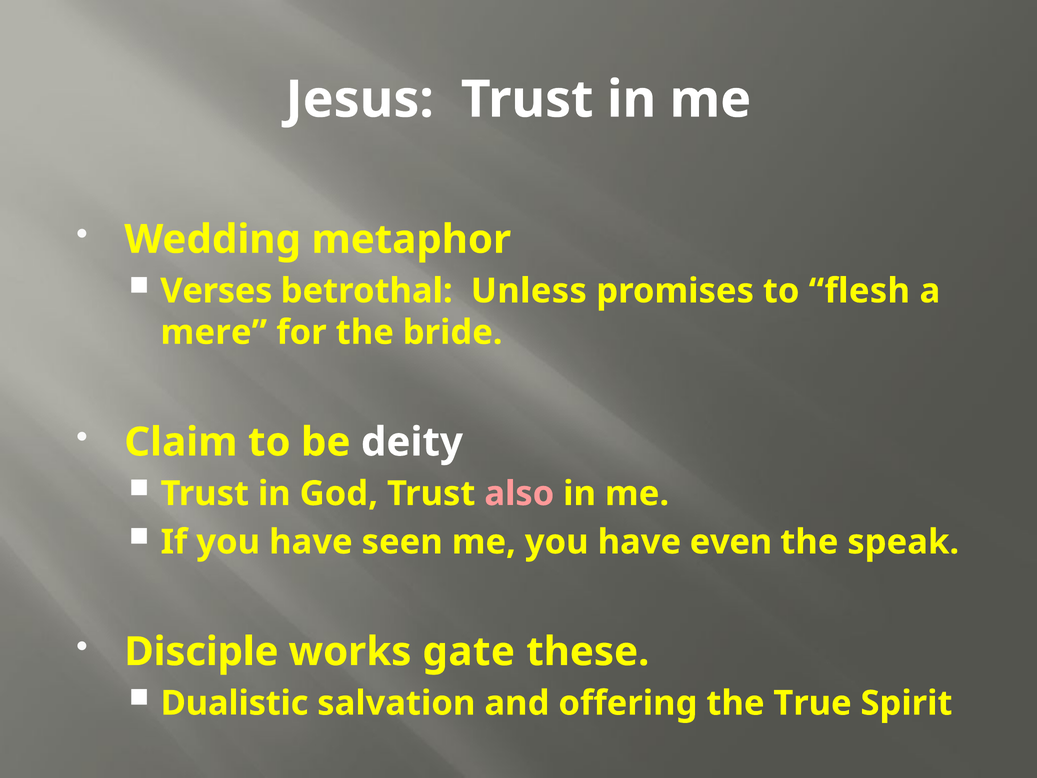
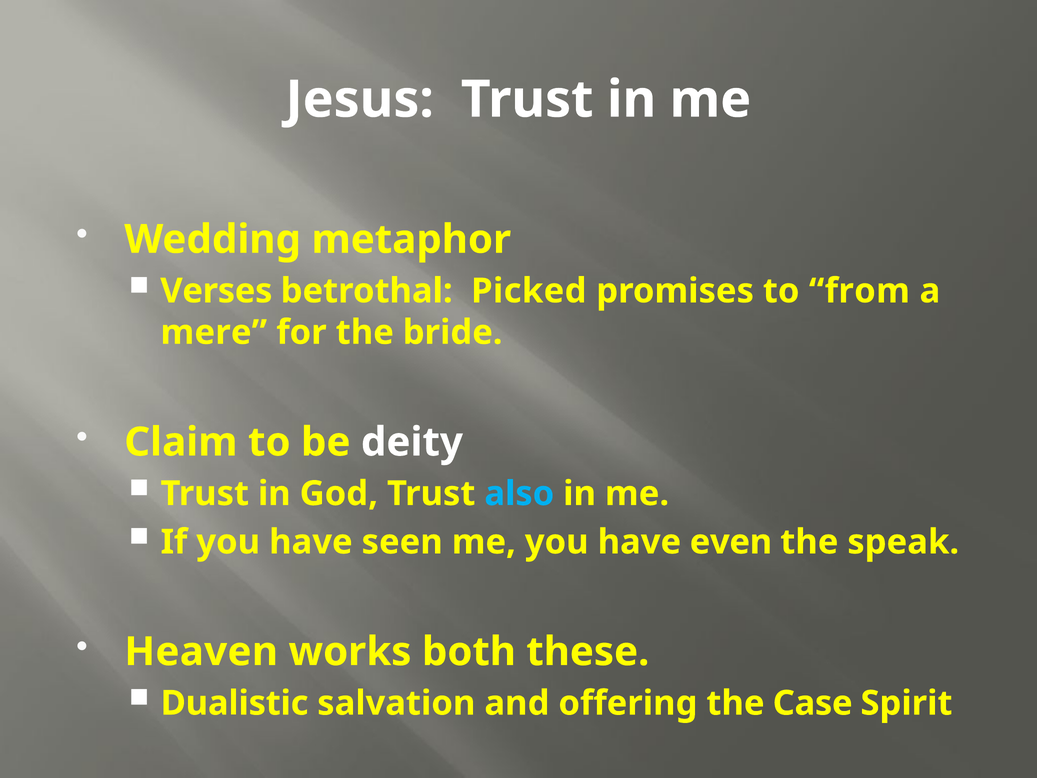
Unless: Unless -> Picked
flesh: flesh -> from
also colour: pink -> light blue
Disciple: Disciple -> Heaven
gate: gate -> both
True: True -> Case
